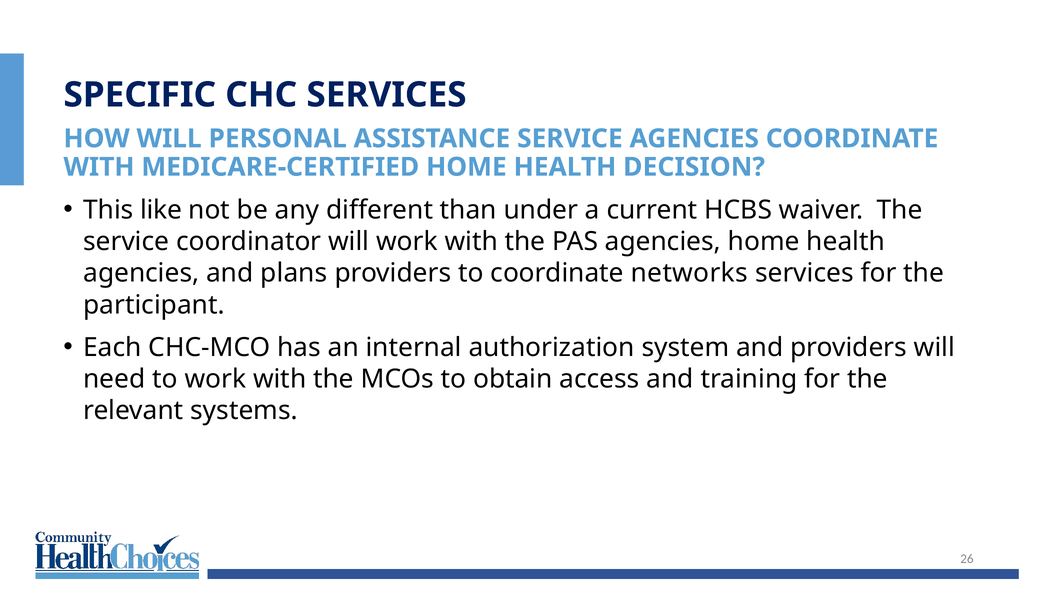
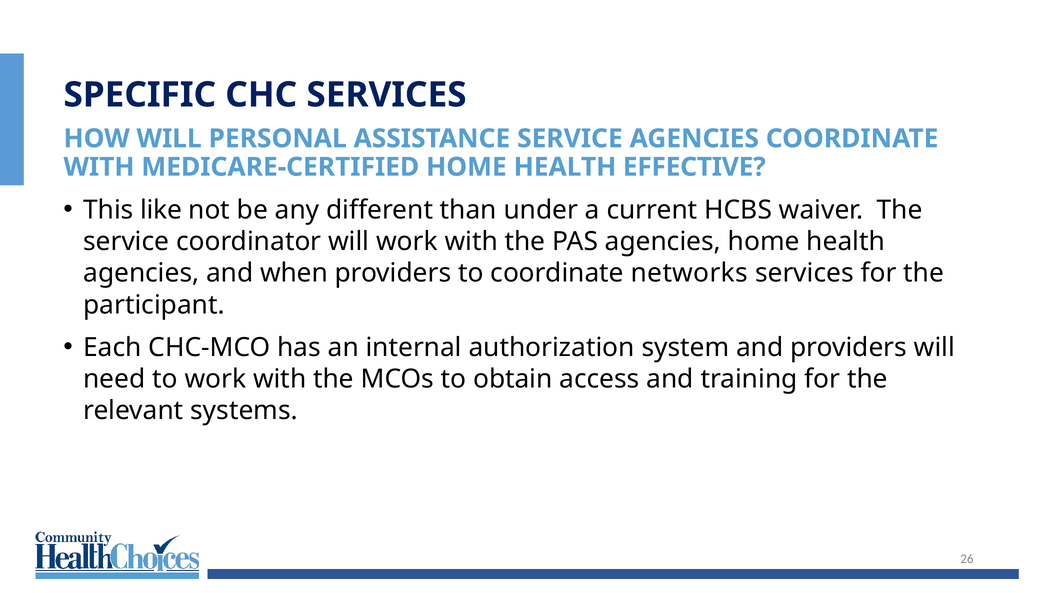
DECISION: DECISION -> EFFECTIVE
plans: plans -> when
